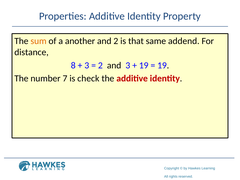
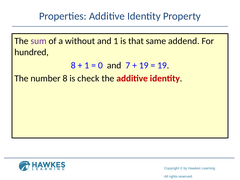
sum colour: orange -> purple
another: another -> without
and 2: 2 -> 1
distance: distance -> hundred
3 at (87, 65): 3 -> 1
2 at (100, 65): 2 -> 0
and 3: 3 -> 7
number 7: 7 -> 8
